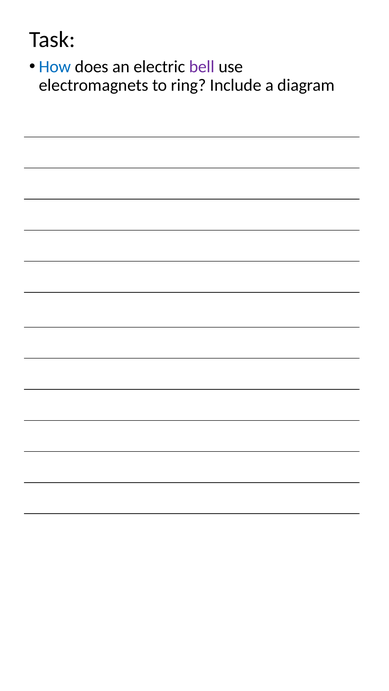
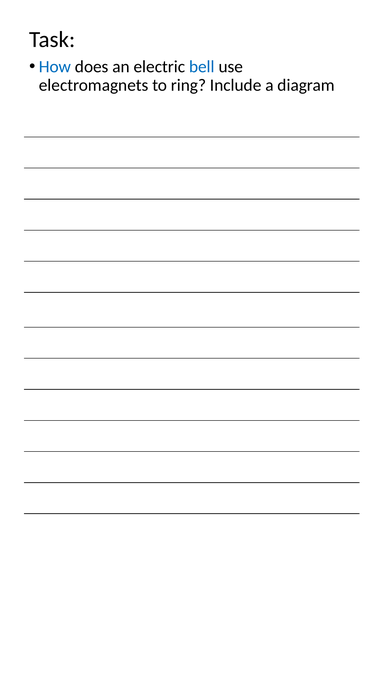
bell colour: purple -> blue
